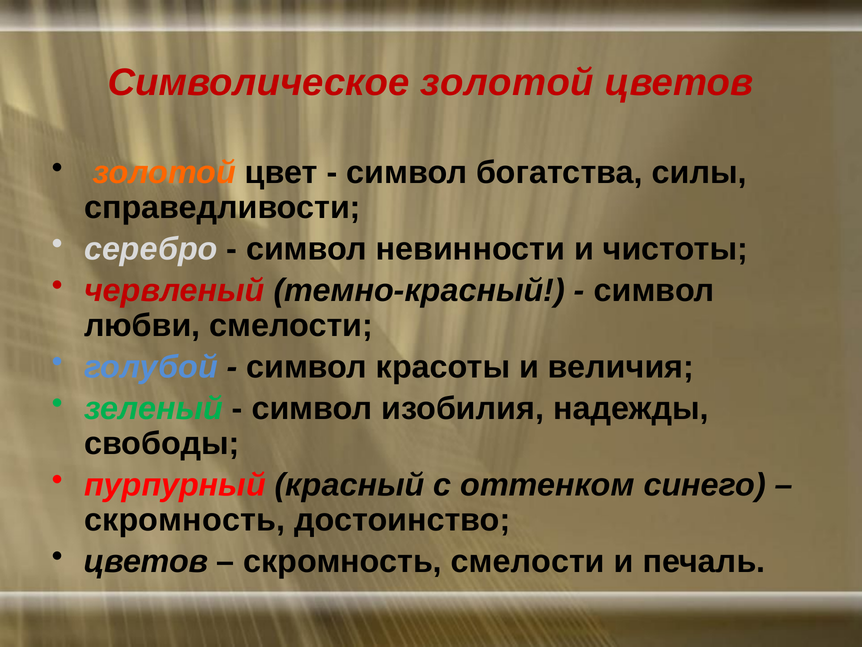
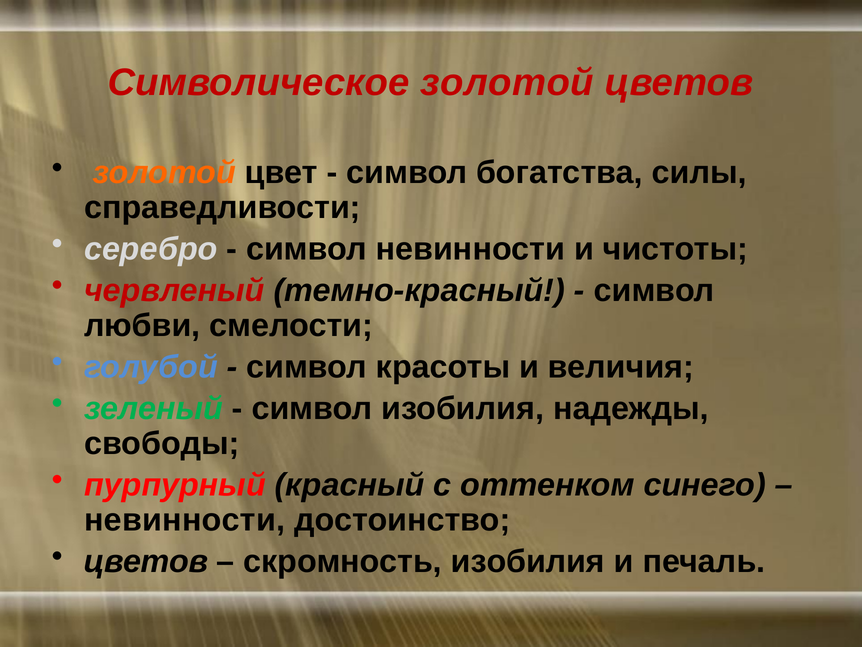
скромность at (185, 519): скромность -> невинности
скромность смелости: смелости -> изобилия
